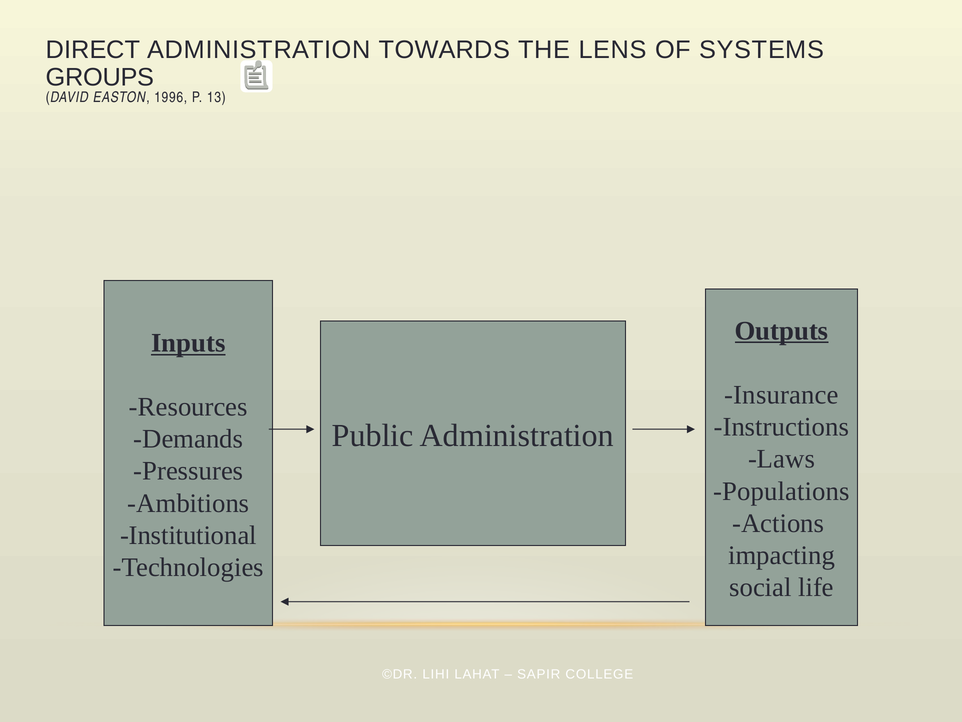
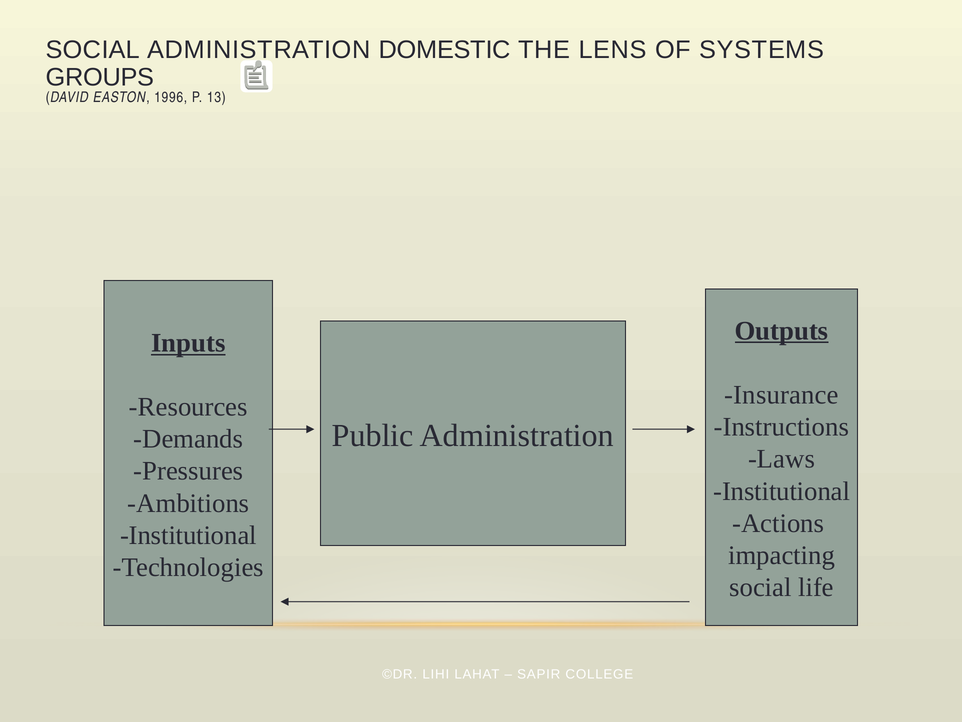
DIRECT at (93, 50): DIRECT -> SOCIAL
TOWARDS: TOWARDS -> DOMESTIC
Populations at (781, 491): Populations -> Institutional
